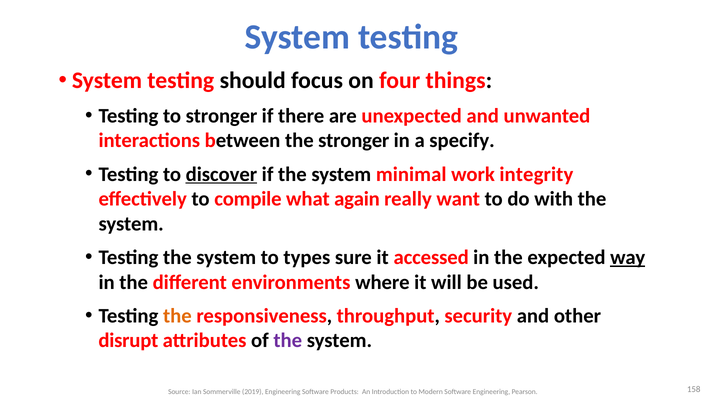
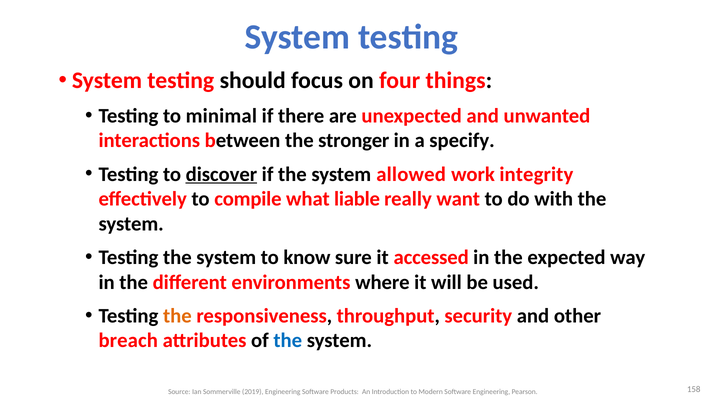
to stronger: stronger -> minimal
minimal: minimal -> allowed
again: again -> liable
types: types -> know
way underline: present -> none
disrupt: disrupt -> breach
the at (288, 341) colour: purple -> blue
